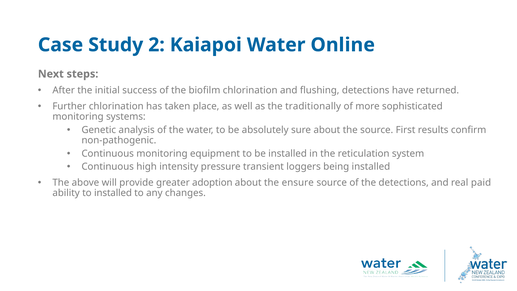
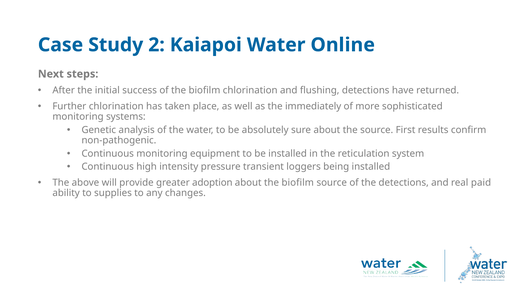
traditionally: traditionally -> immediately
about the ensure: ensure -> biofilm
to installed: installed -> supplies
